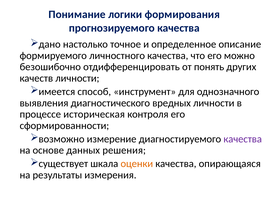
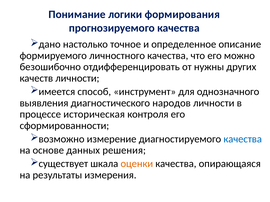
понять: понять -> нужны
вредных: вредных -> народов
качества at (243, 139) colour: purple -> blue
